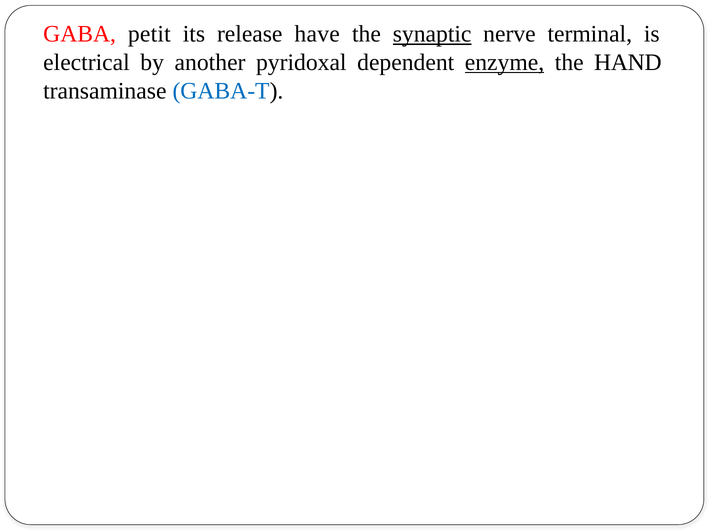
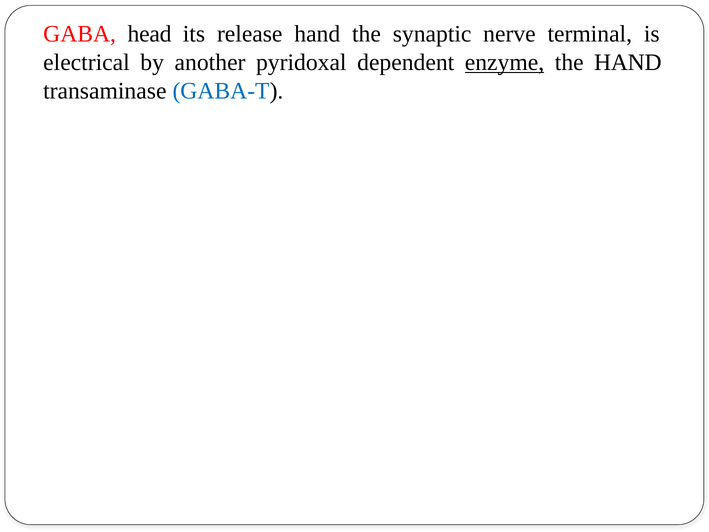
petit: petit -> head
release have: have -> hand
synaptic underline: present -> none
